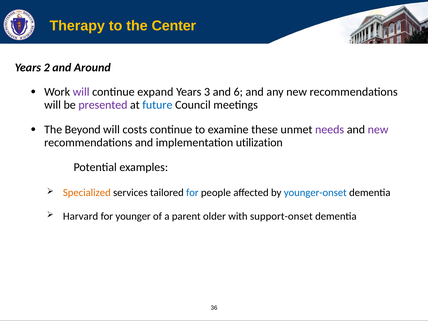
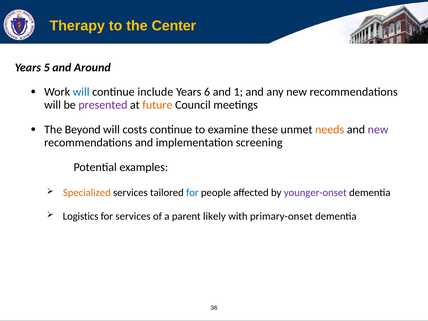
2: 2 -> 5
will at (81, 92) colour: purple -> blue
expand: expand -> include
3: 3 -> 6
6: 6 -> 1
future colour: blue -> orange
needs colour: purple -> orange
utilization: utilization -> screening
younger-onset colour: blue -> purple
Harvard: Harvard -> Logistics
for younger: younger -> services
older: older -> likely
support-onset: support-onset -> primary-onset
